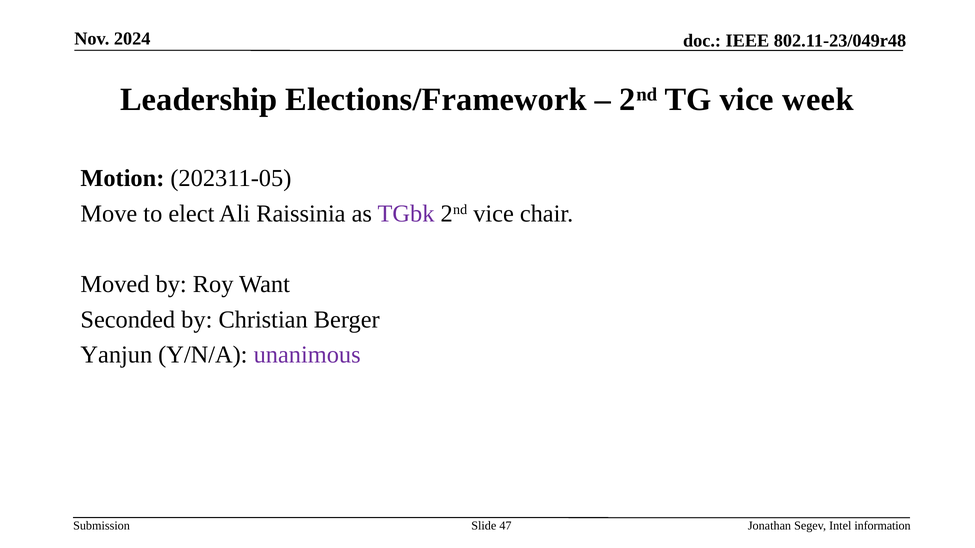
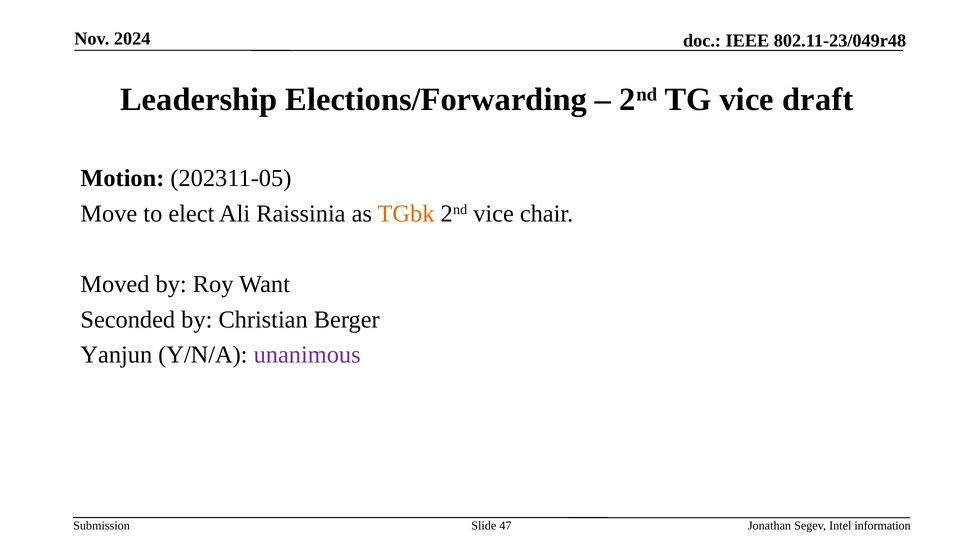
Elections/Framework: Elections/Framework -> Elections/Forwarding
week: week -> draft
TGbk colour: purple -> orange
